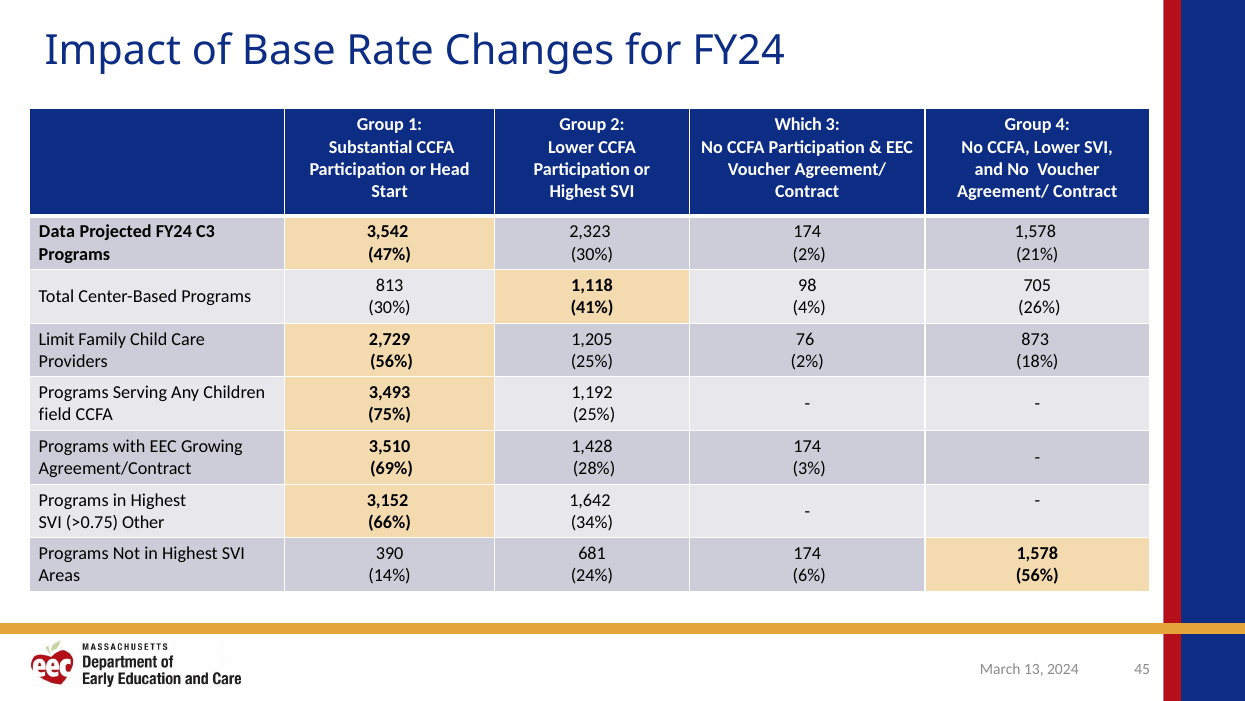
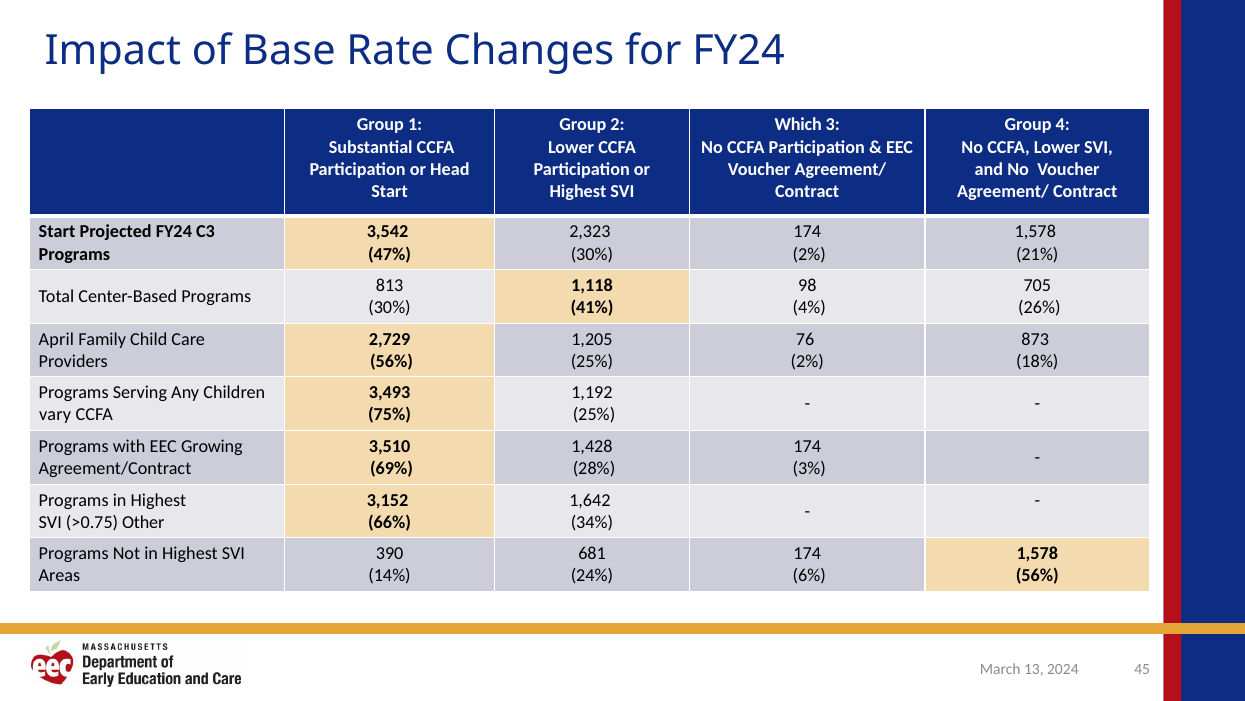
Data at (57, 232): Data -> Start
Limit: Limit -> April
field: field -> vary
